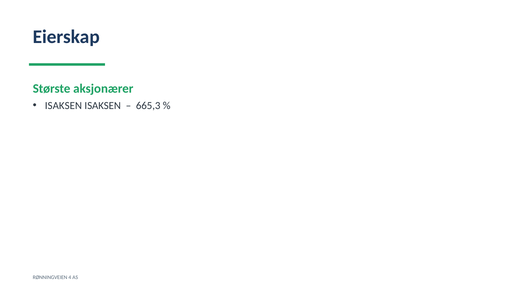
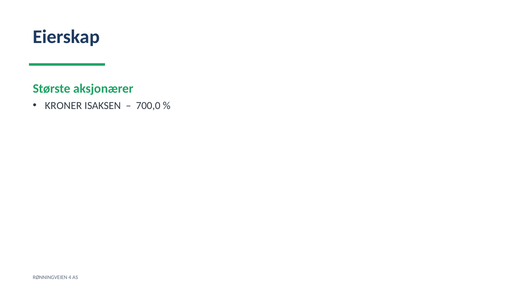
ISAKSEN at (63, 106): ISAKSEN -> KRONER
665,3: 665,3 -> 700,0
